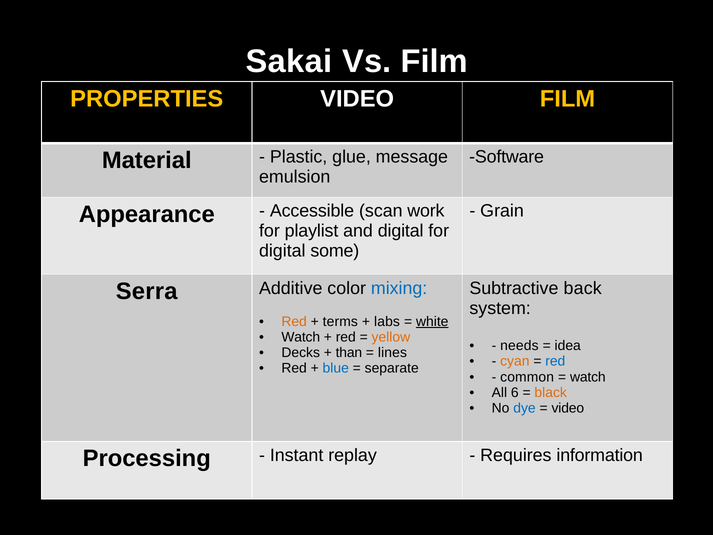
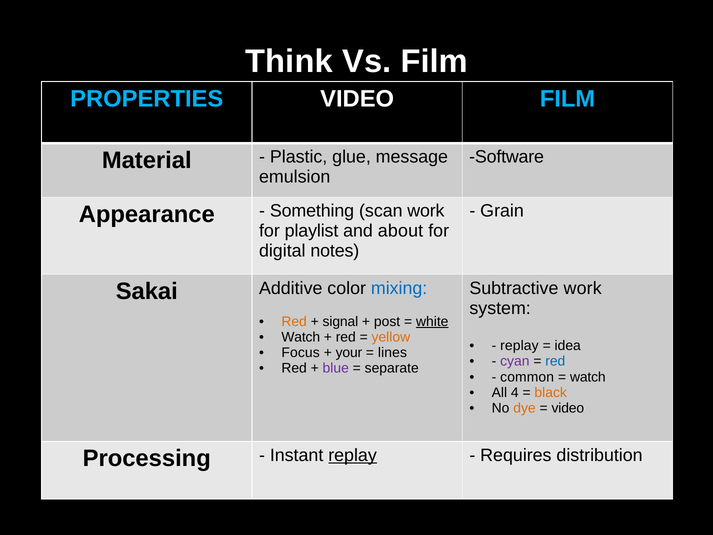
Sakai: Sakai -> Think
PROPERTIES colour: yellow -> light blue
FILM at (568, 99) colour: yellow -> light blue
Accessible: Accessible -> Something
and digital: digital -> about
some: some -> notes
Subtractive back: back -> work
Serra: Serra -> Sakai
terms: terms -> signal
labs: labs -> post
needs at (519, 346): needs -> replay
Decks: Decks -> Focus
than: than -> your
cyan colour: orange -> purple
blue colour: blue -> purple
6: 6 -> 4
dye colour: blue -> orange
replay at (353, 455) underline: none -> present
information: information -> distribution
